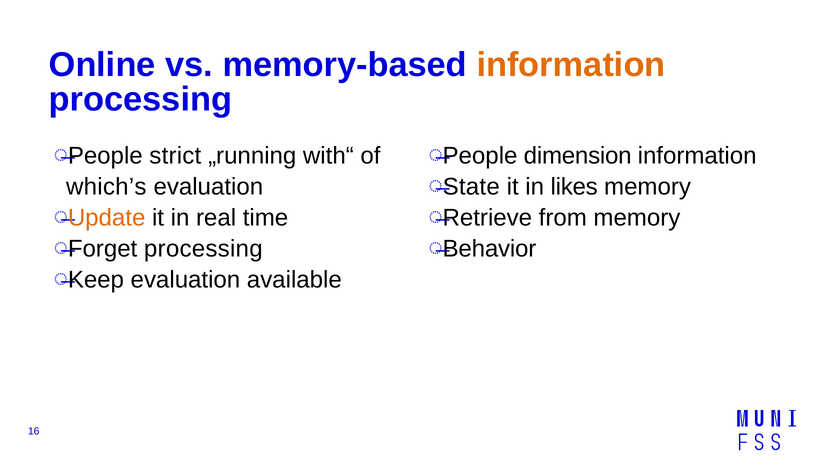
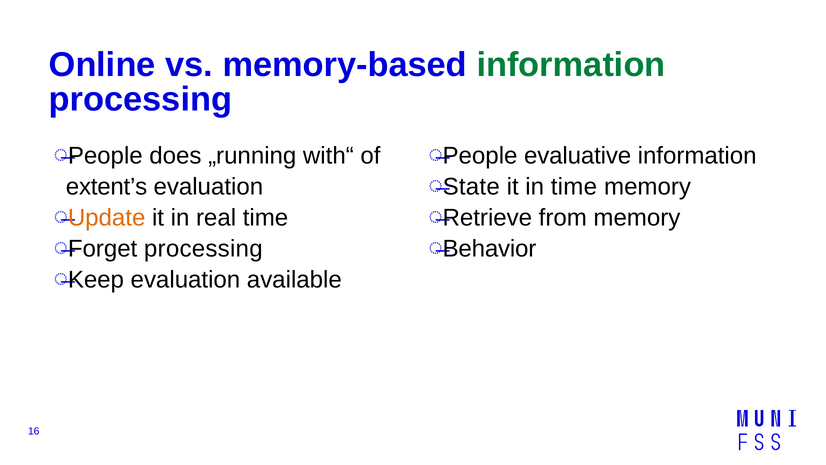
information at (571, 65) colour: orange -> green
strict: strict -> does
dimension: dimension -> evaluative
in likes: likes -> time
which’s: which’s -> extent’s
